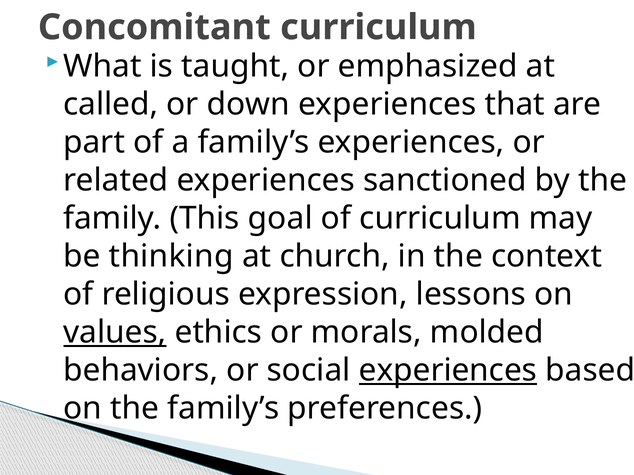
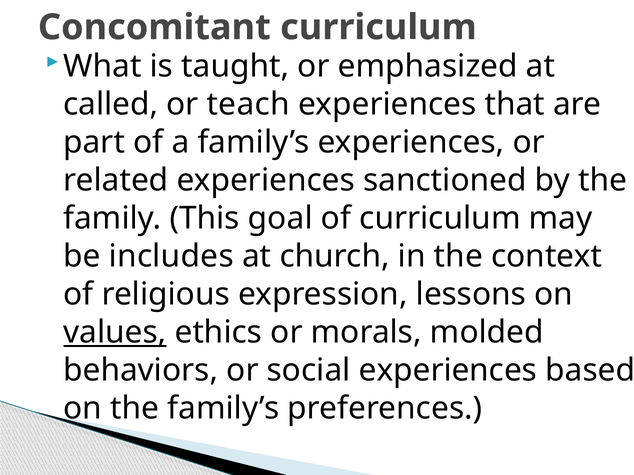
down: down -> teach
thinking: thinking -> includes
experiences at (448, 371) underline: present -> none
